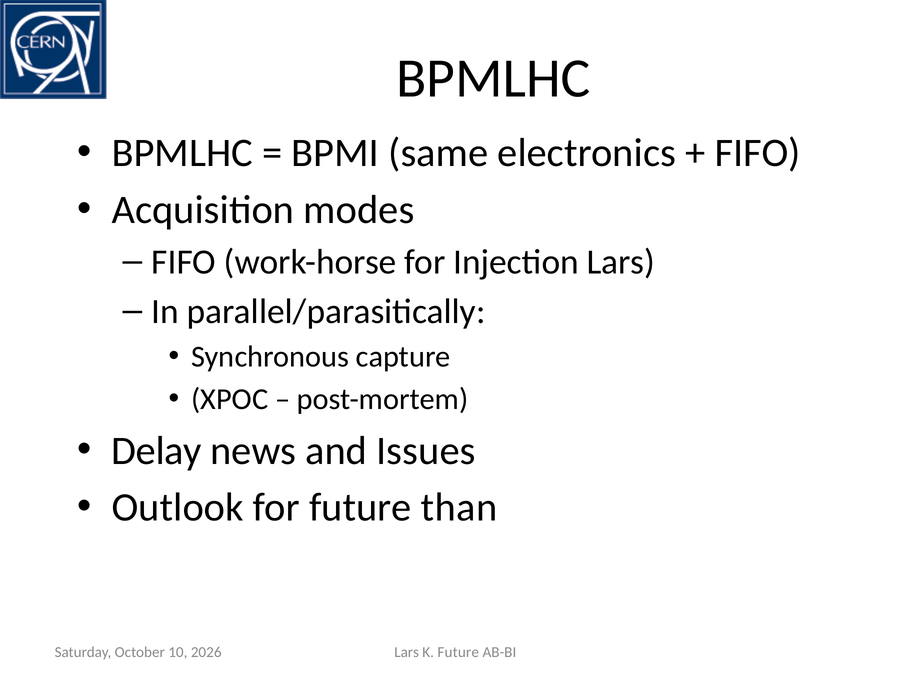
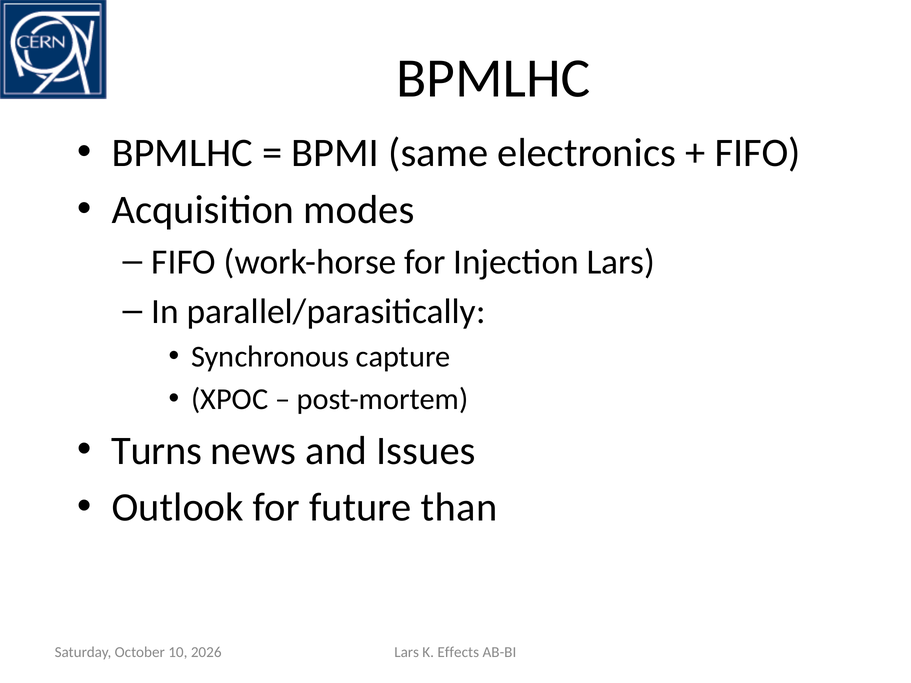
Delay: Delay -> Turns
K Future: Future -> Effects
